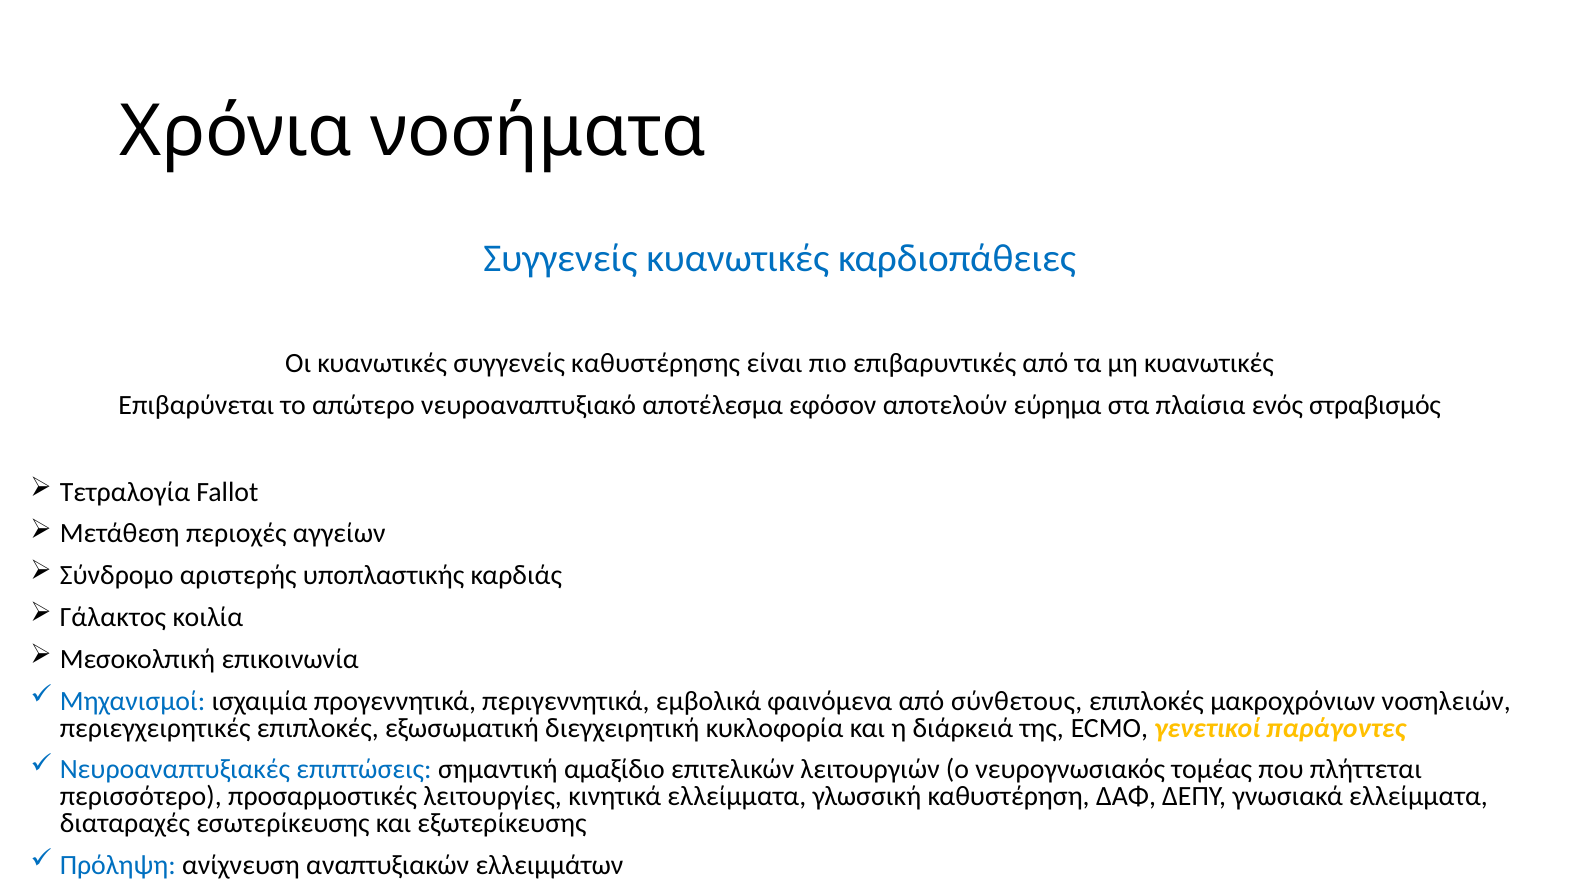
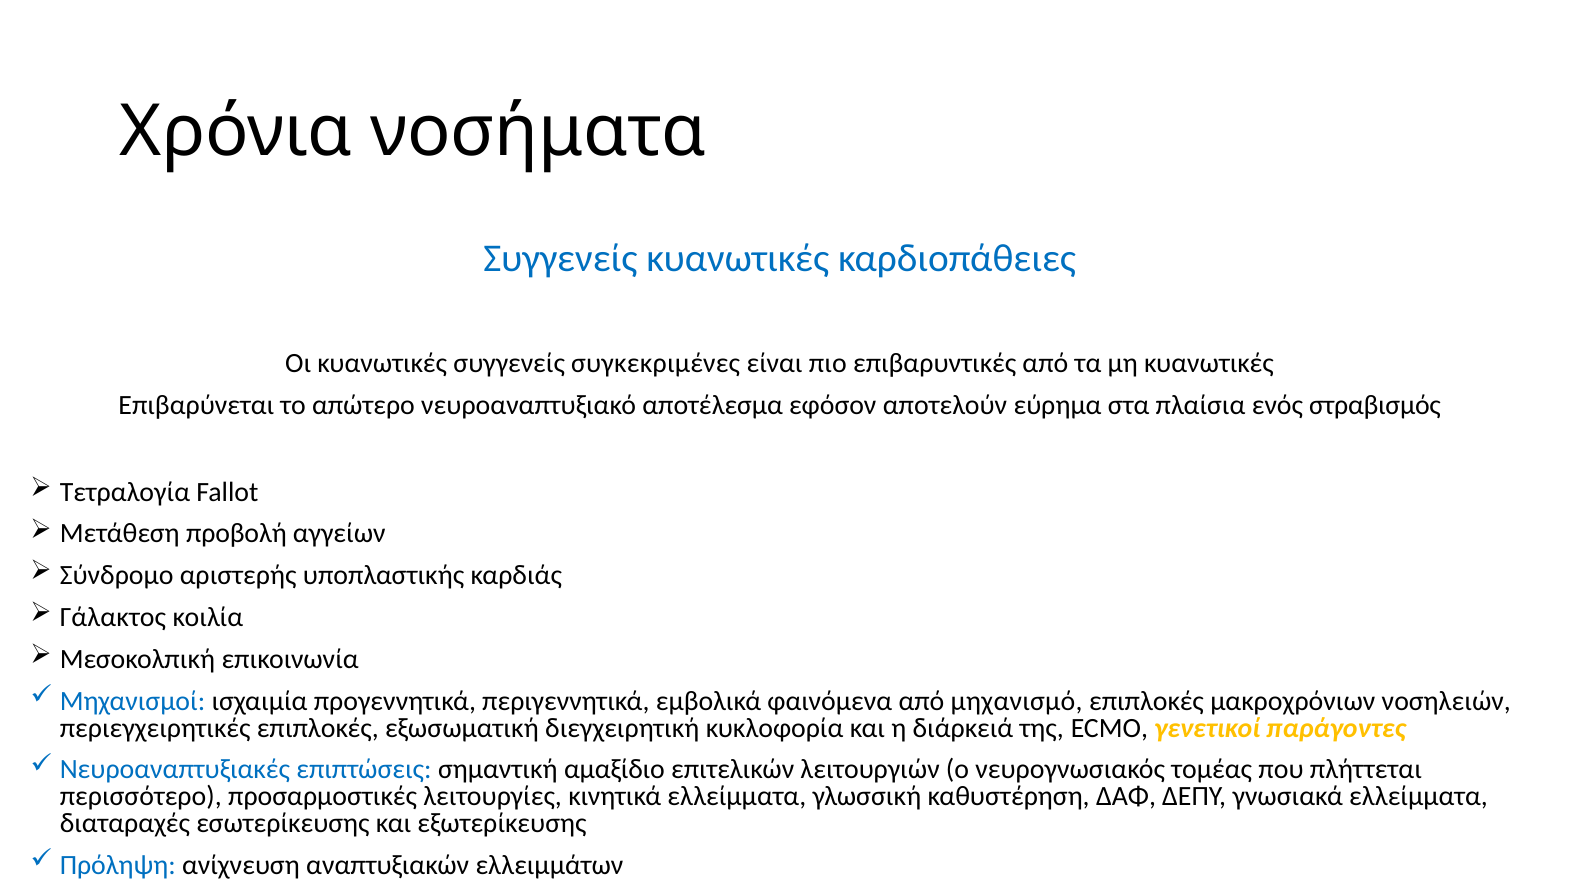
καθυστέρησης: καθυστέρησης -> συγκεκριμένες
περιοχές: περιοχές -> προβολή
σύνθετους: σύνθετους -> μηχανισμό
